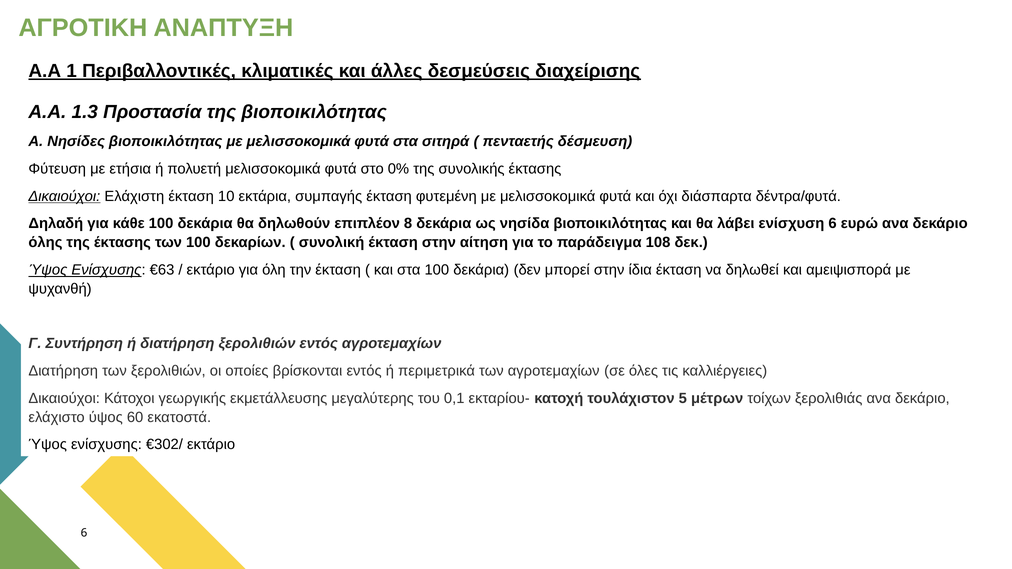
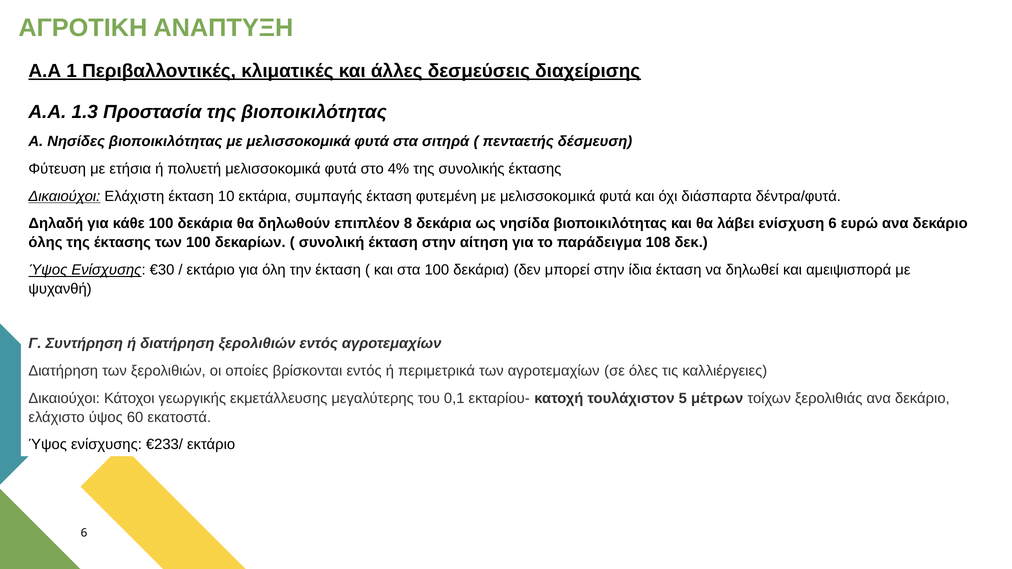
0%: 0% -> 4%
€63: €63 -> €30
€302/: €302/ -> €233/
